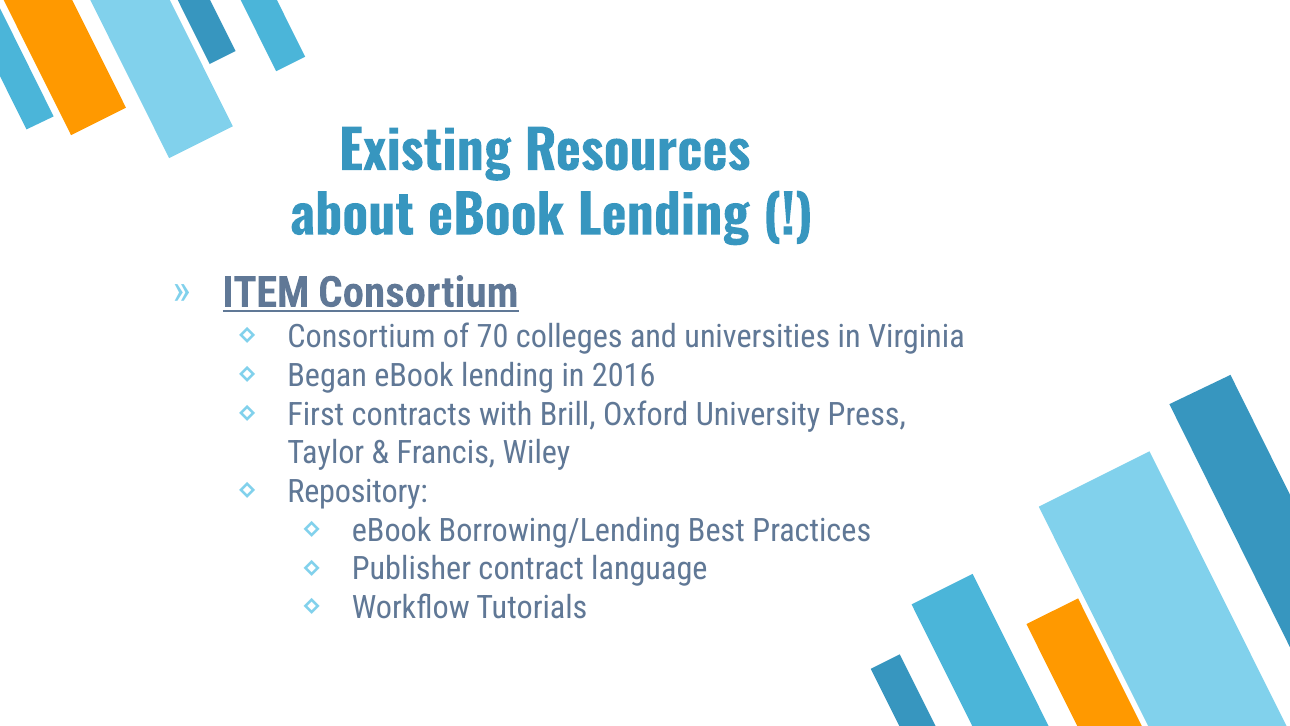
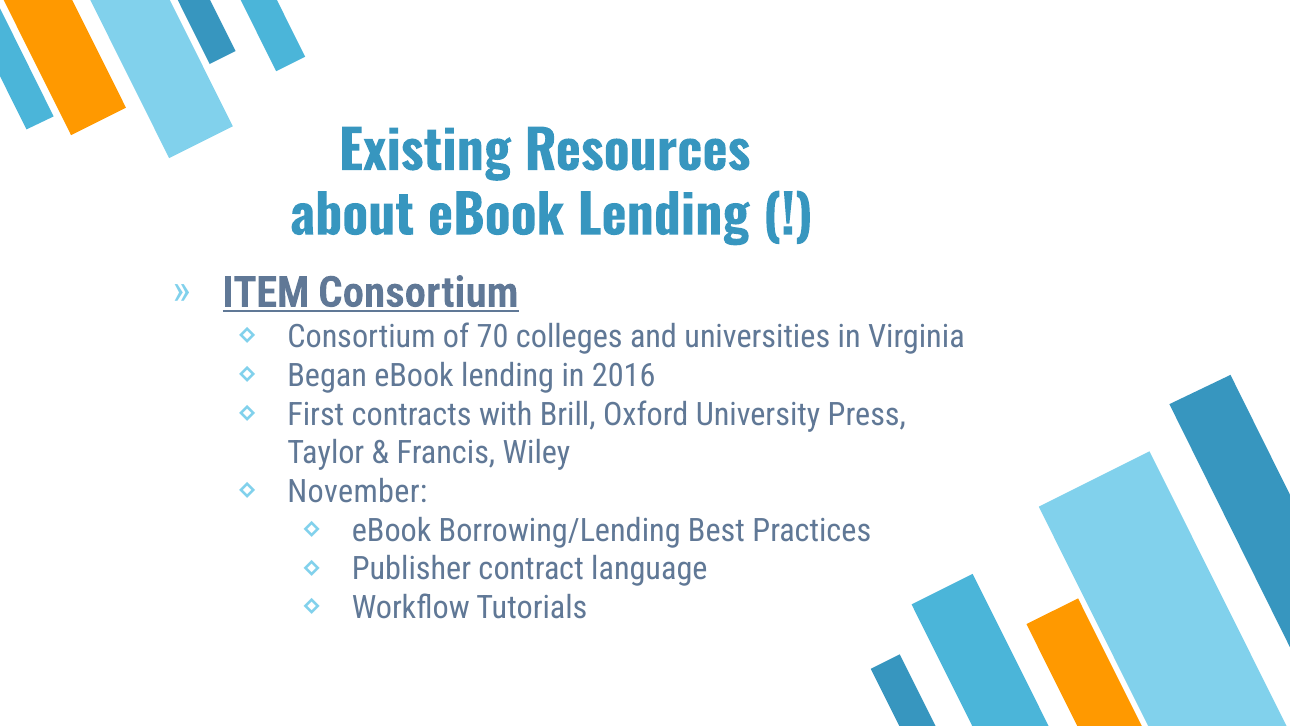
Repository: Repository -> November
